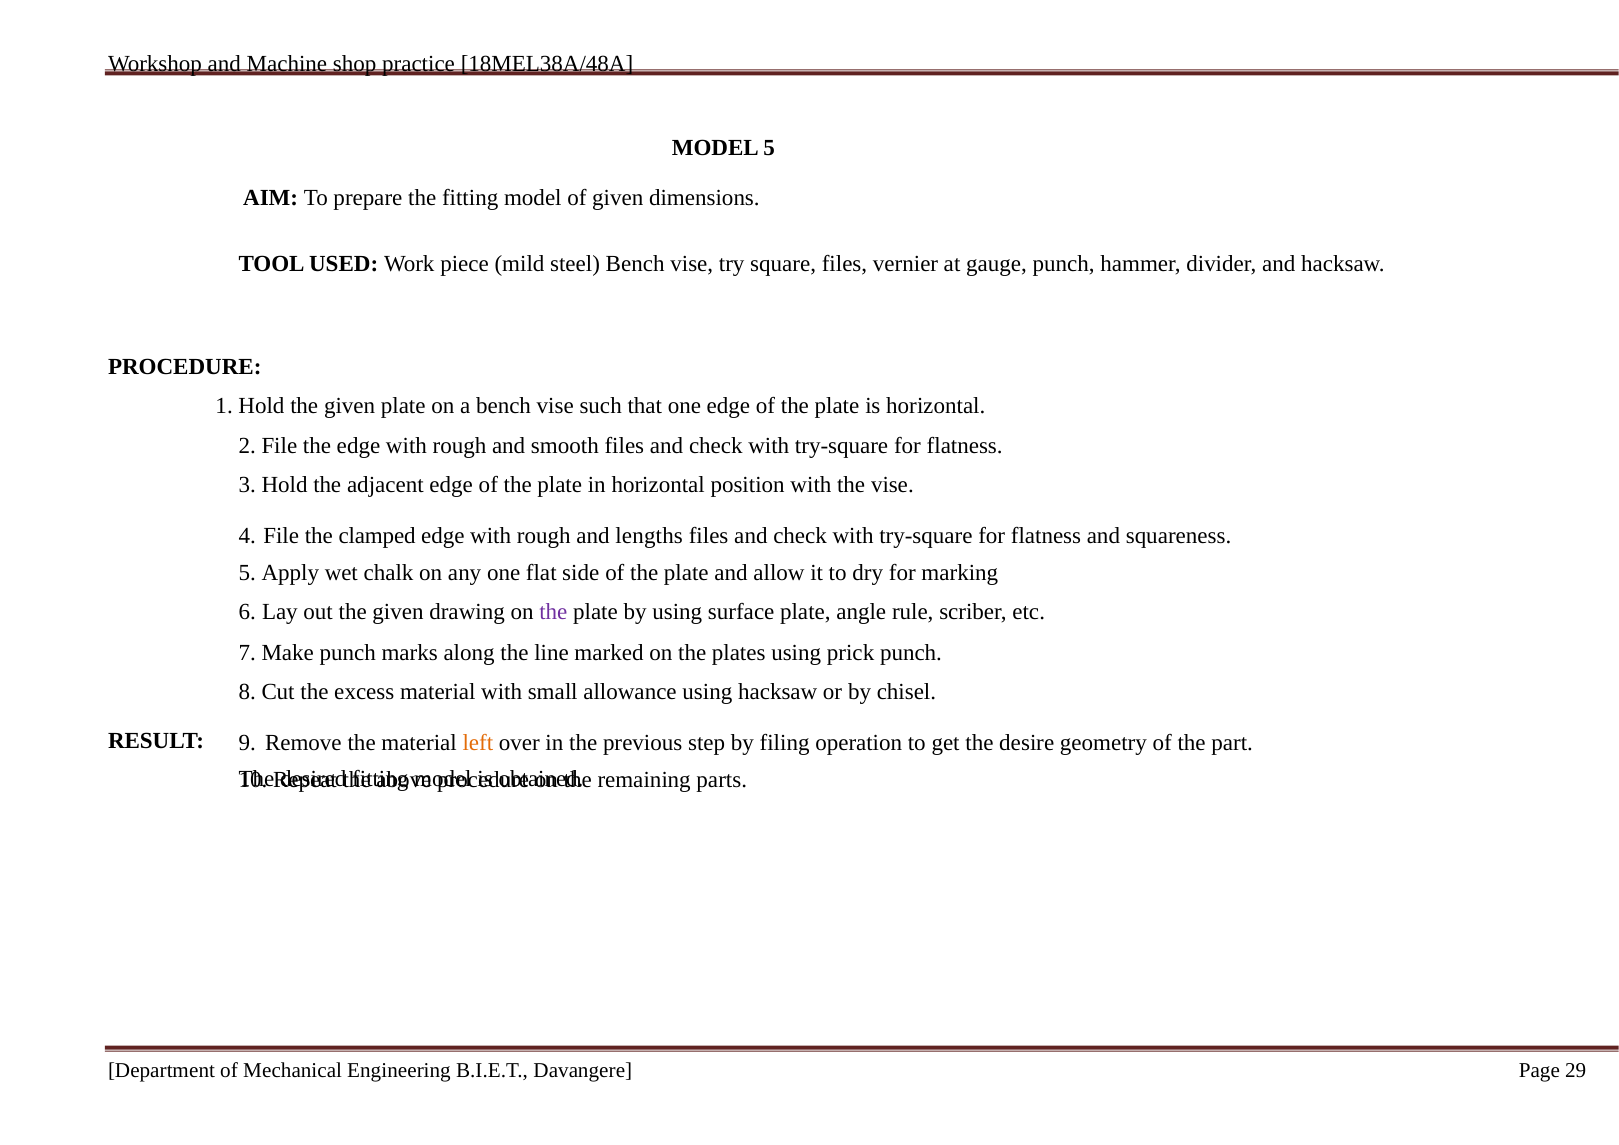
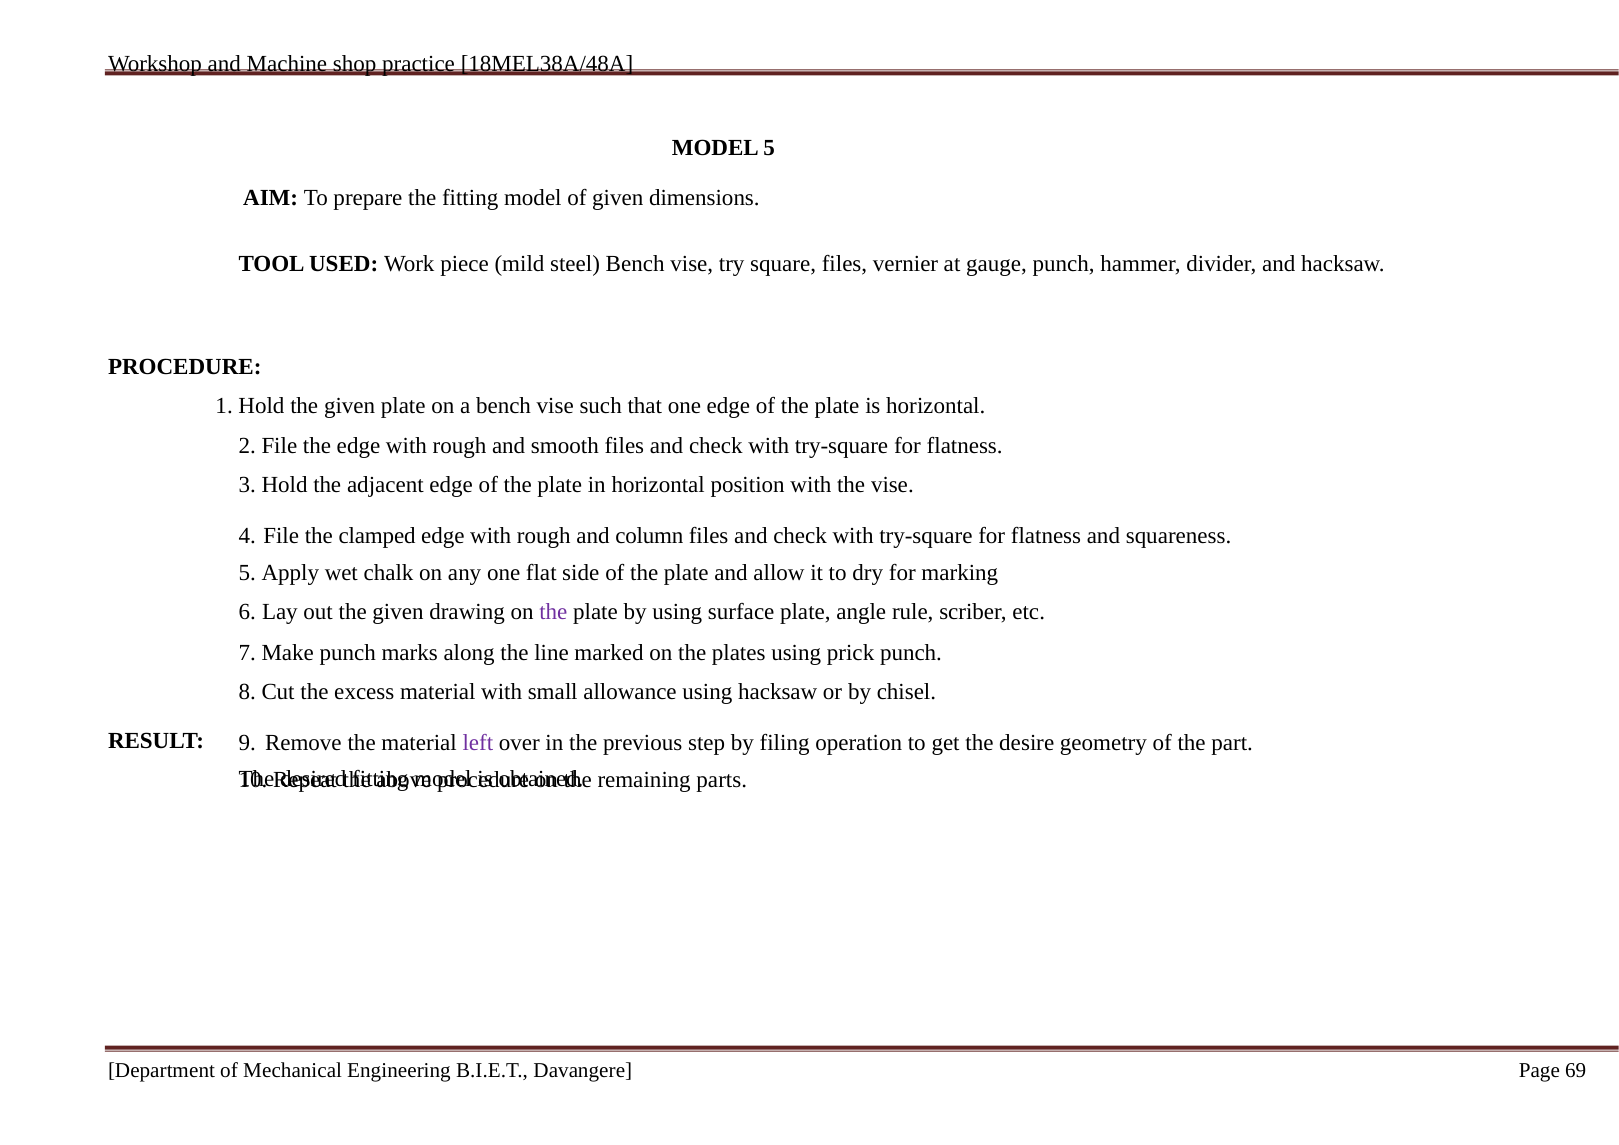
lengths: lengths -> column
left colour: orange -> purple
29: 29 -> 69
